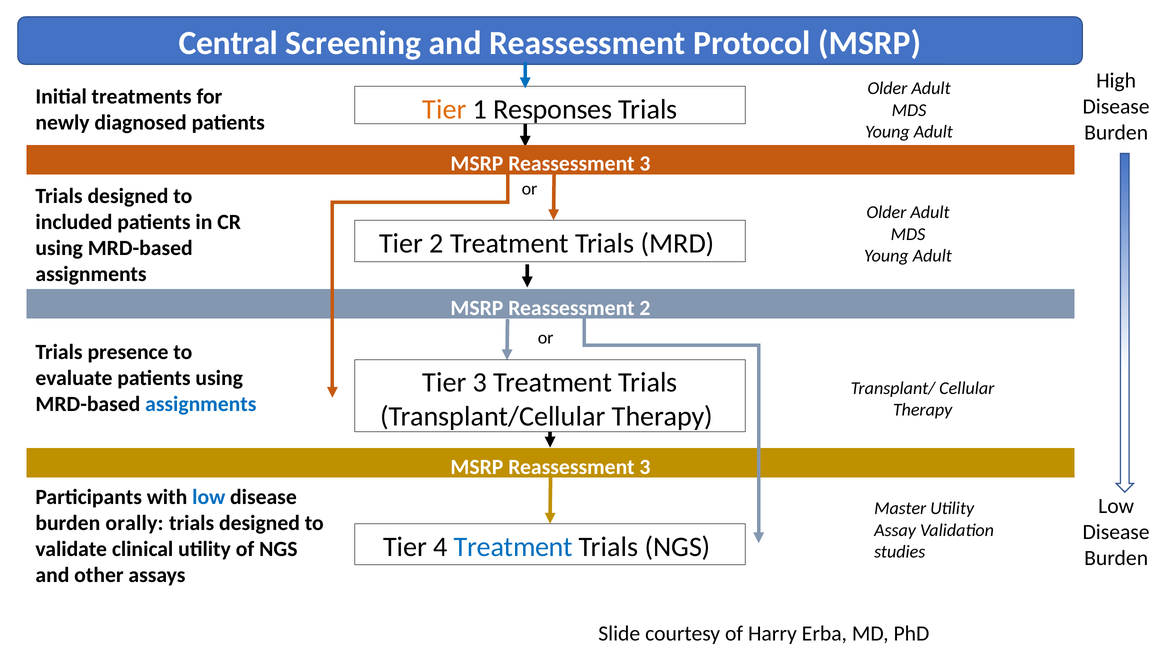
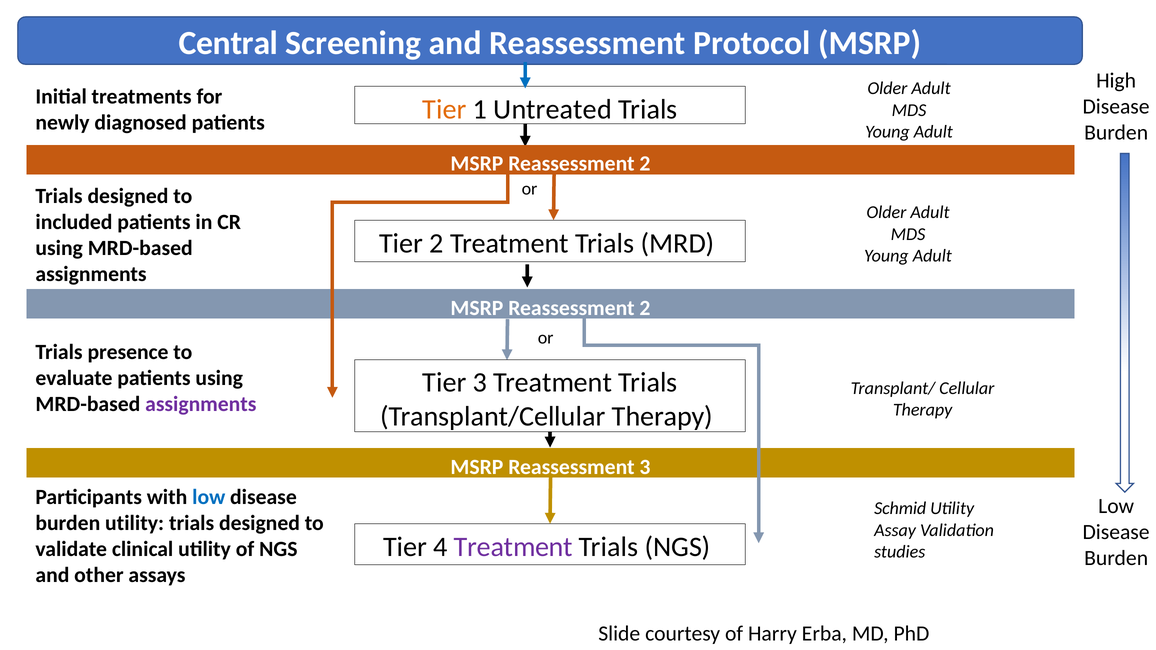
Responses: Responses -> Untreated
3 at (645, 164): 3 -> 2
assignments at (201, 404) colour: blue -> purple
Master: Master -> Schmid
burden orally: orally -> utility
Treatment at (513, 547) colour: blue -> purple
